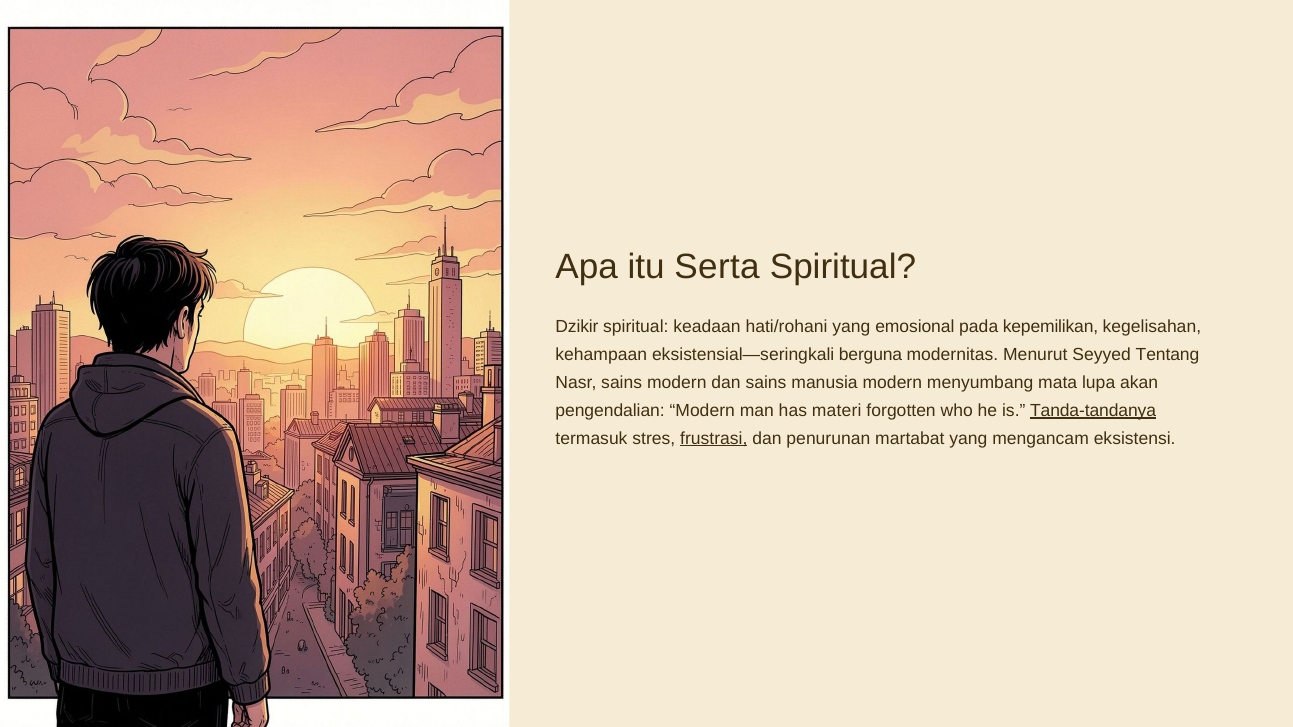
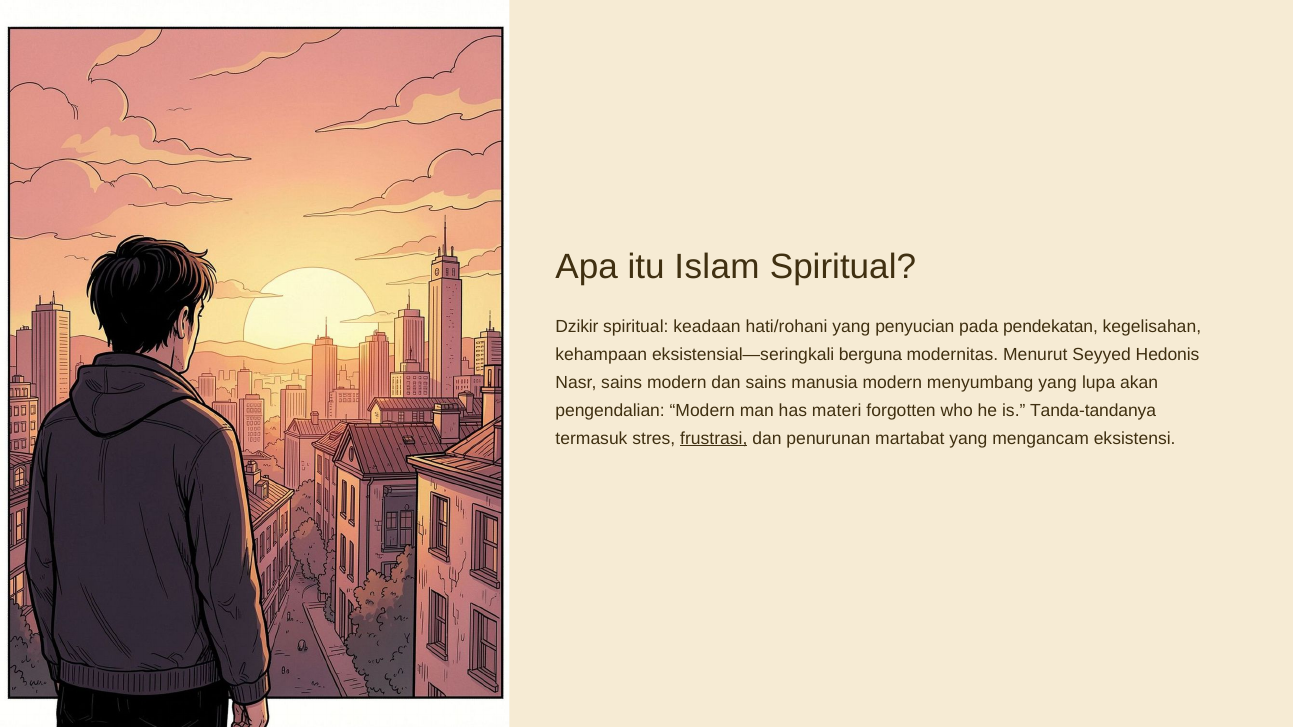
Serta: Serta -> Islam
emosional: emosional -> penyucian
kepemilikan: kepemilikan -> pendekatan
Tentang: Tentang -> Hedonis
menyumbang mata: mata -> yang
Tanda-tandanya underline: present -> none
